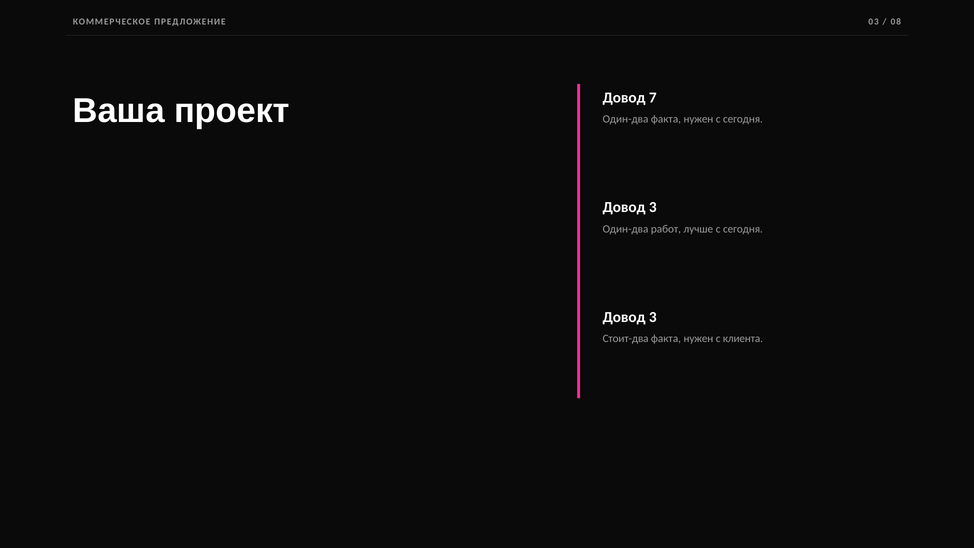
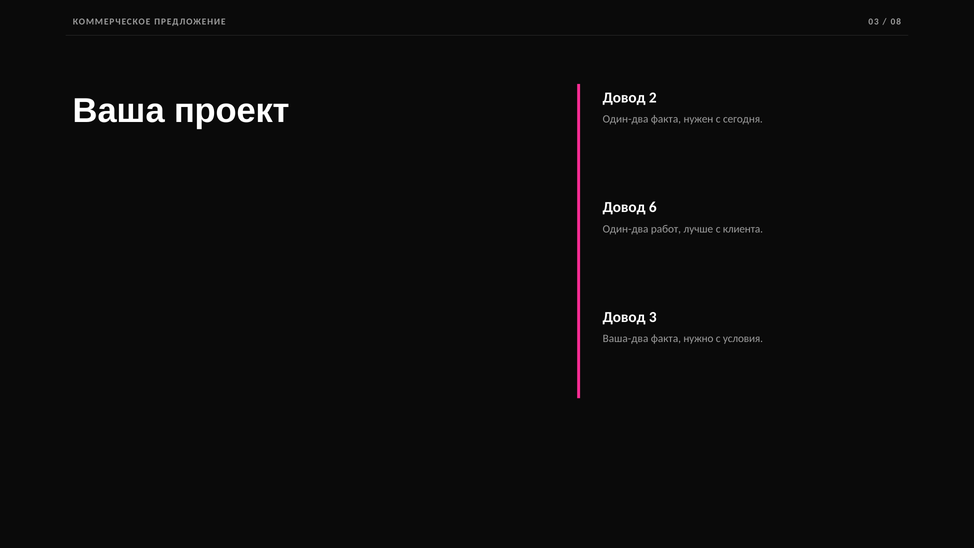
7: 7 -> 2
3 at (653, 207): 3 -> 6
лучше с сегодня: сегодня -> клиента
Стоит-два: Стоит-два -> Ваша-два
нужен at (698, 338): нужен -> нужно
клиента: клиента -> условия
